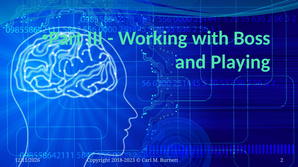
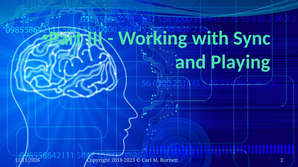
Boss: Boss -> Sync
